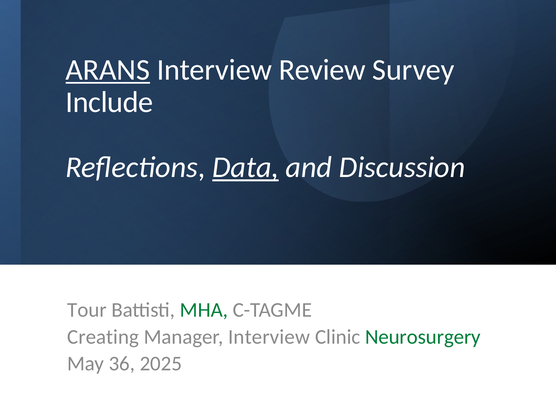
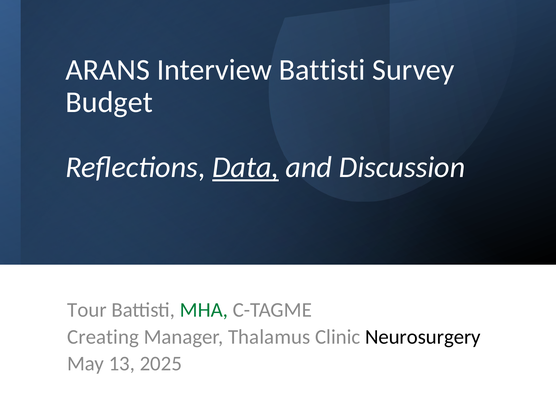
ARANS underline: present -> none
Interview Review: Review -> Battisti
Include: Include -> Budget
Manager Interview: Interview -> Thalamus
Neurosurgery colour: green -> black
36: 36 -> 13
